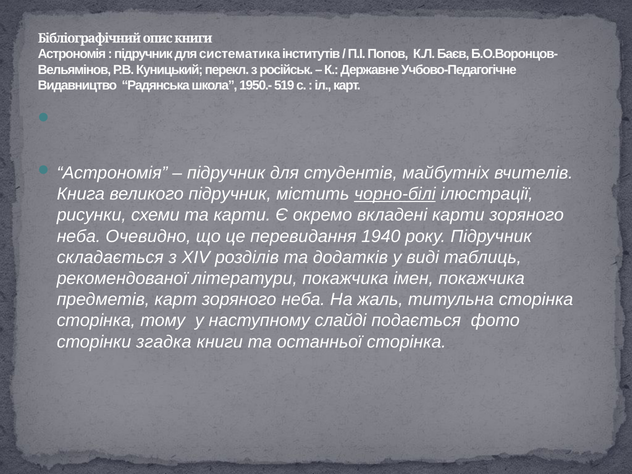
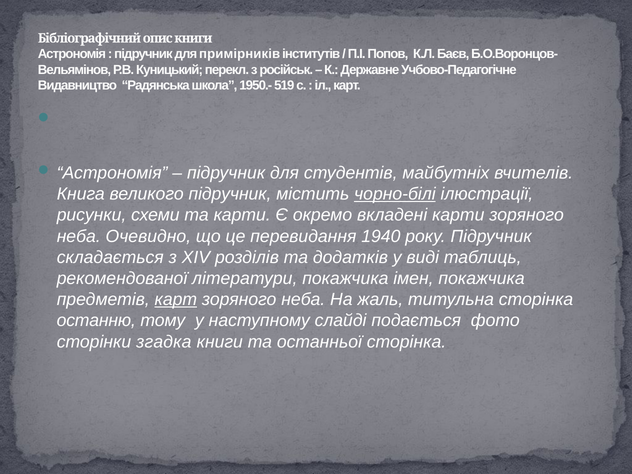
систематика: систематика -> примірників
карт at (176, 300) underline: none -> present
сторінка at (96, 321): сторінка -> останню
